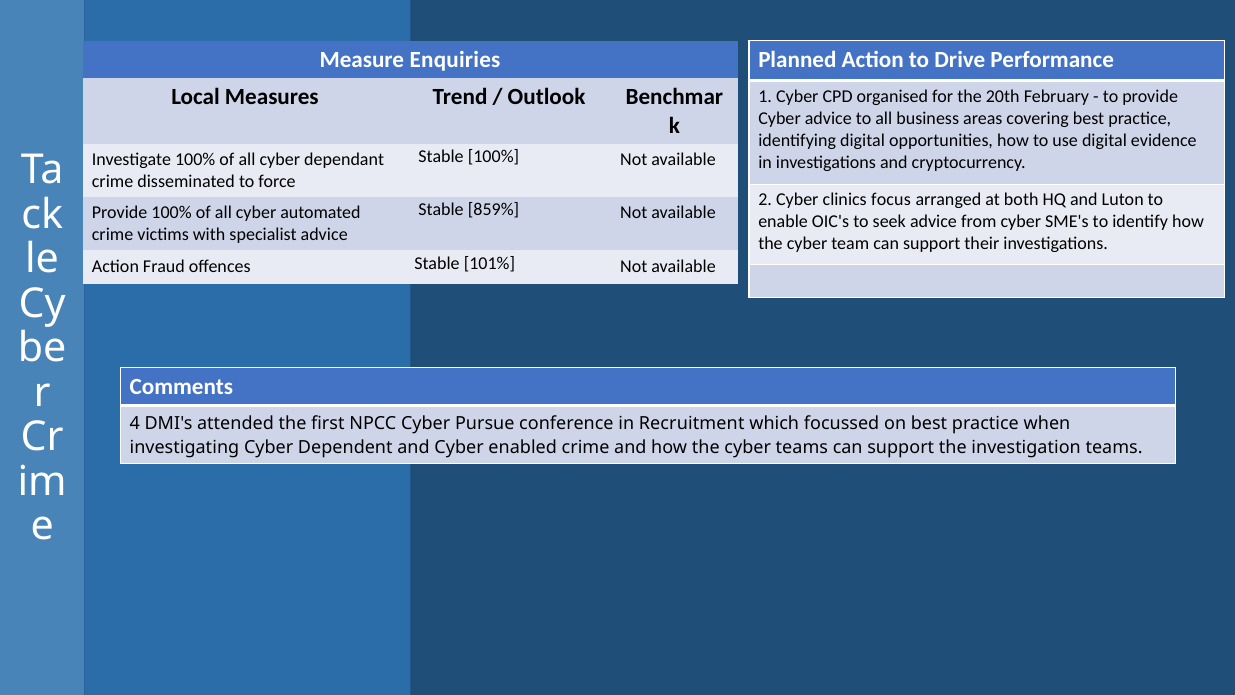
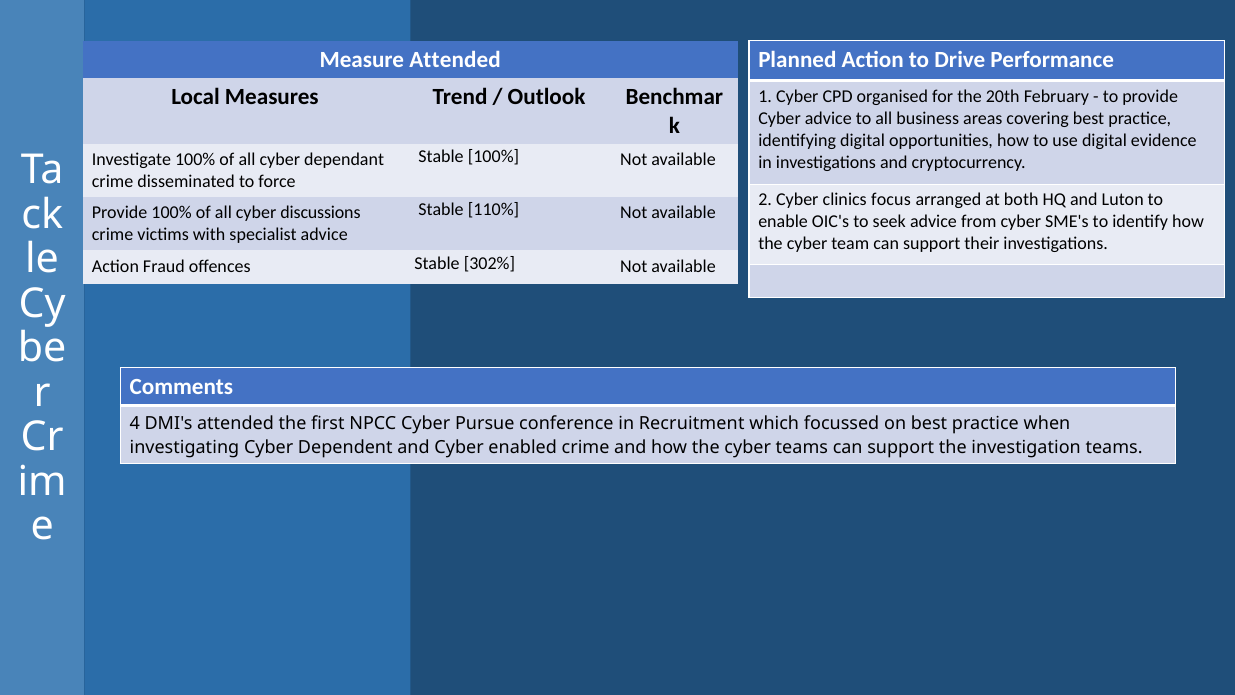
Measure Enquiries: Enquiries -> Attended
859%: 859% -> 110%
automated: automated -> discussions
101%: 101% -> 302%
